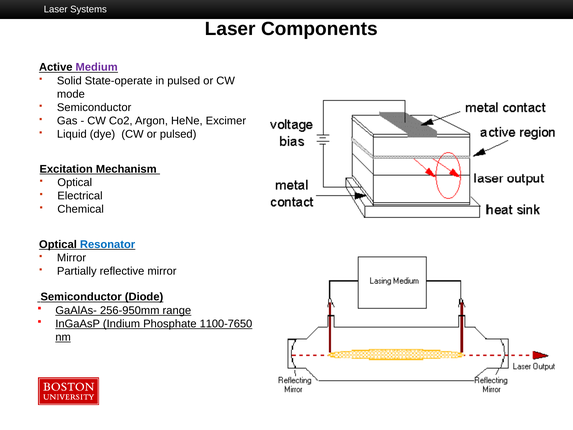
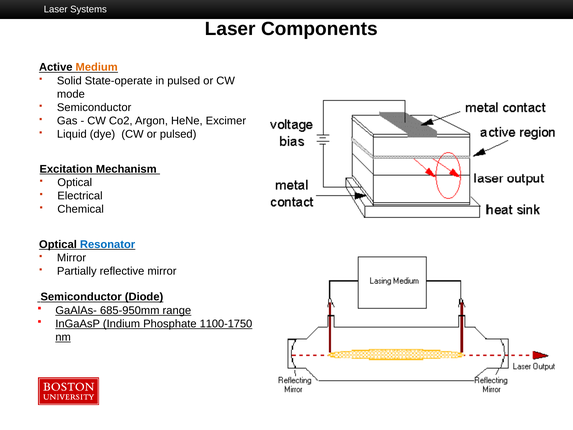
Medium colour: purple -> orange
256-950mm: 256-950mm -> 685-950mm
1100-7650: 1100-7650 -> 1100-1750
